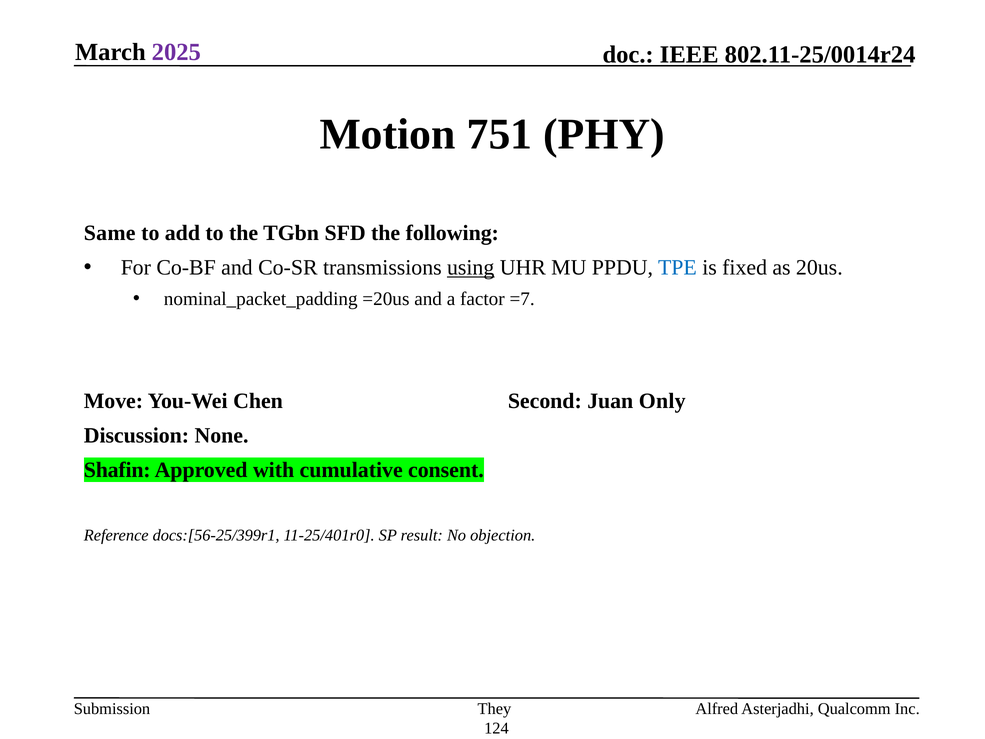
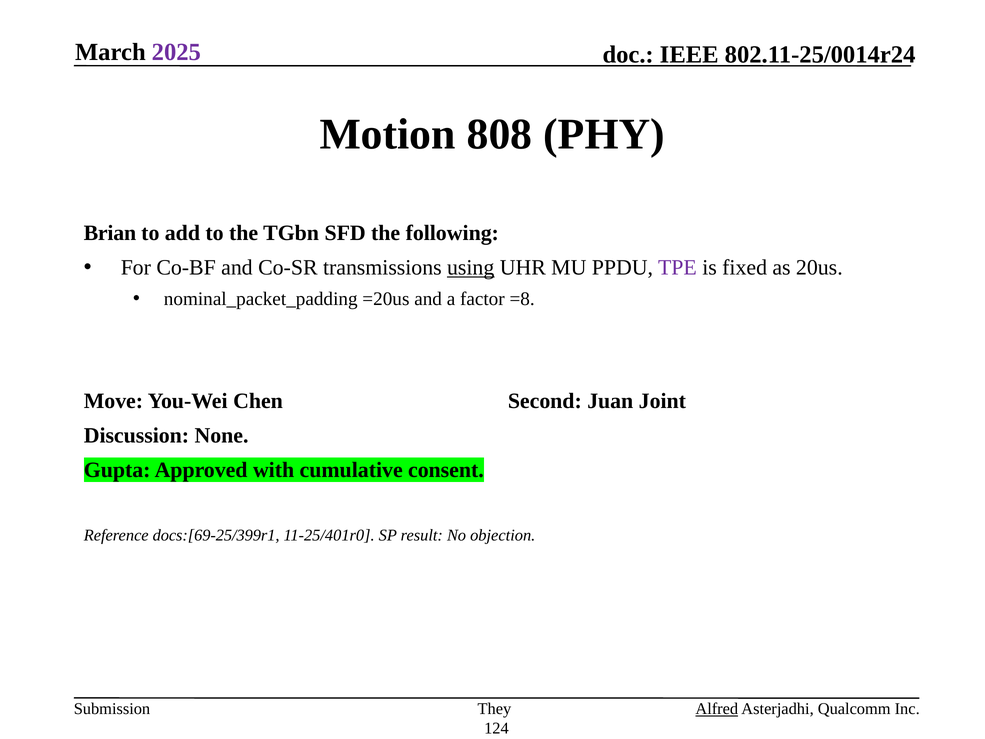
751: 751 -> 808
Same: Same -> Brian
TPE colour: blue -> purple
=7: =7 -> =8
Only: Only -> Joint
Shafin: Shafin -> Gupta
docs:[56-25/399r1: docs:[56-25/399r1 -> docs:[69-25/399r1
Alfred underline: none -> present
